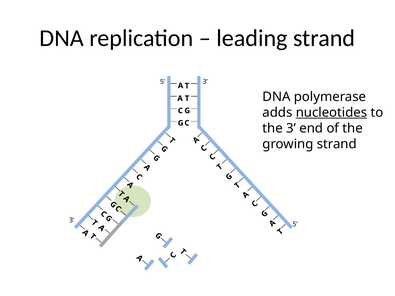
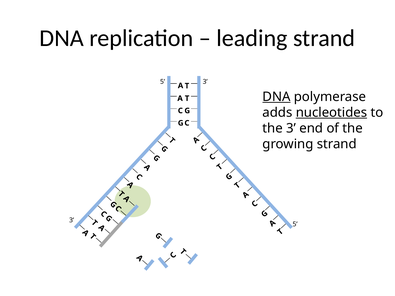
DNA at (276, 97) underline: none -> present
